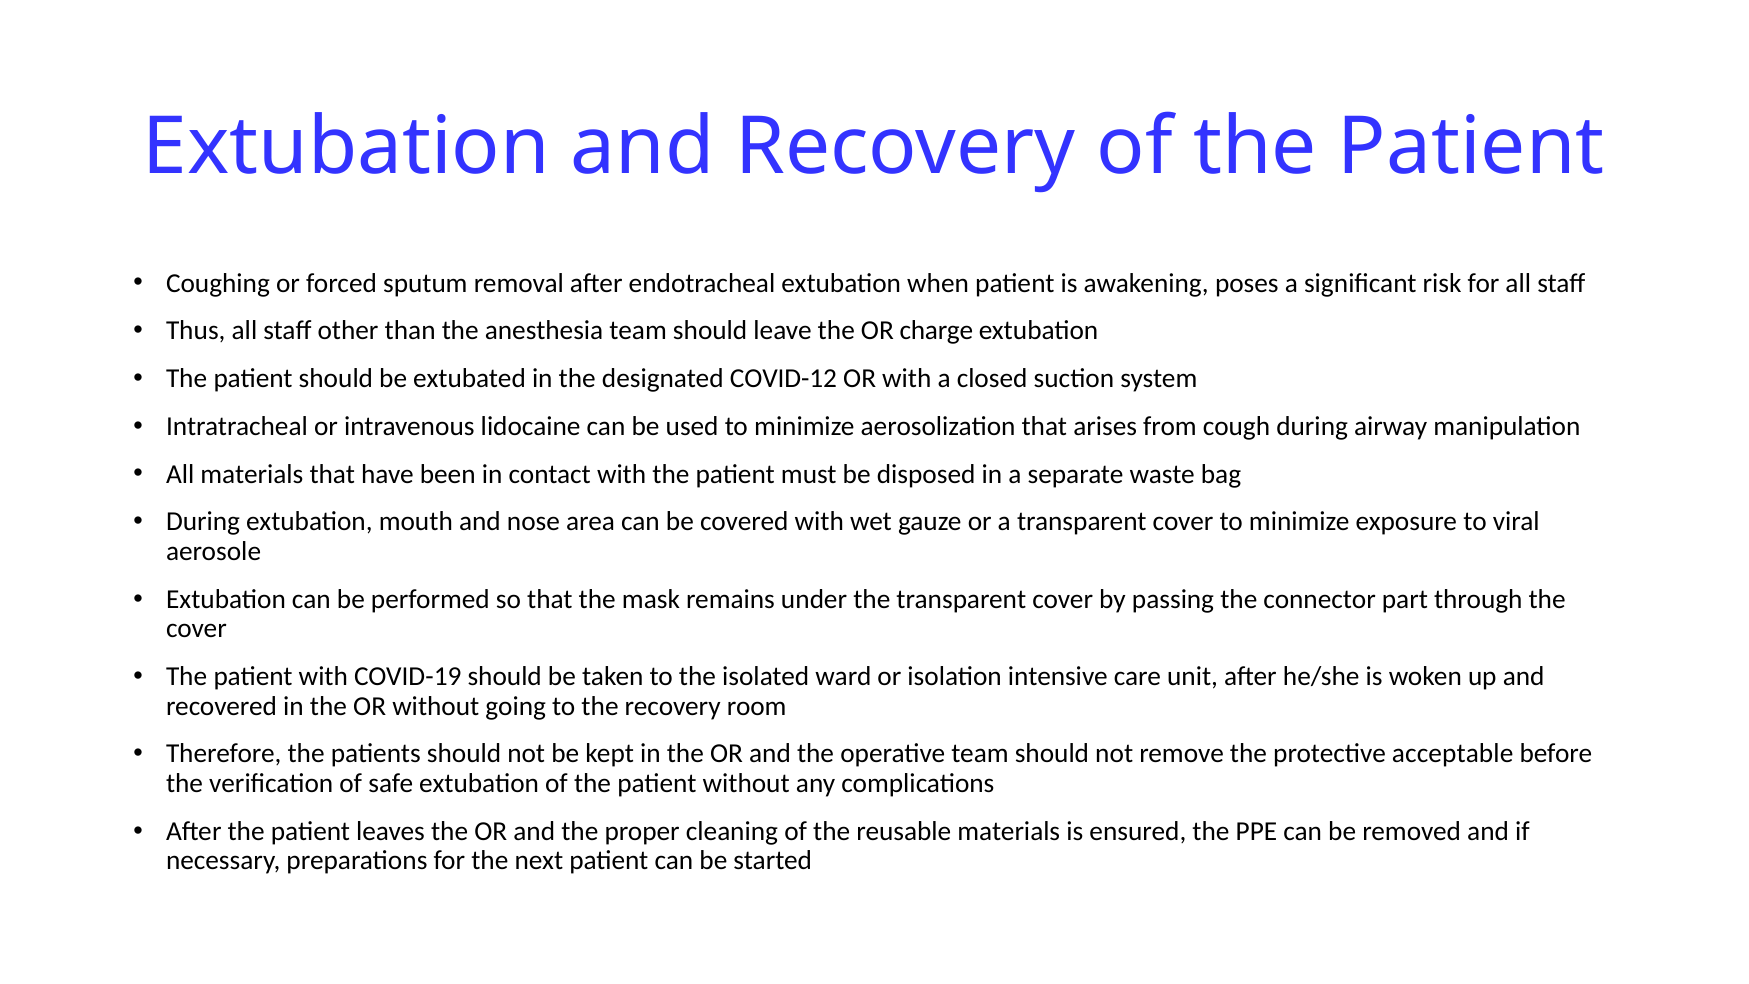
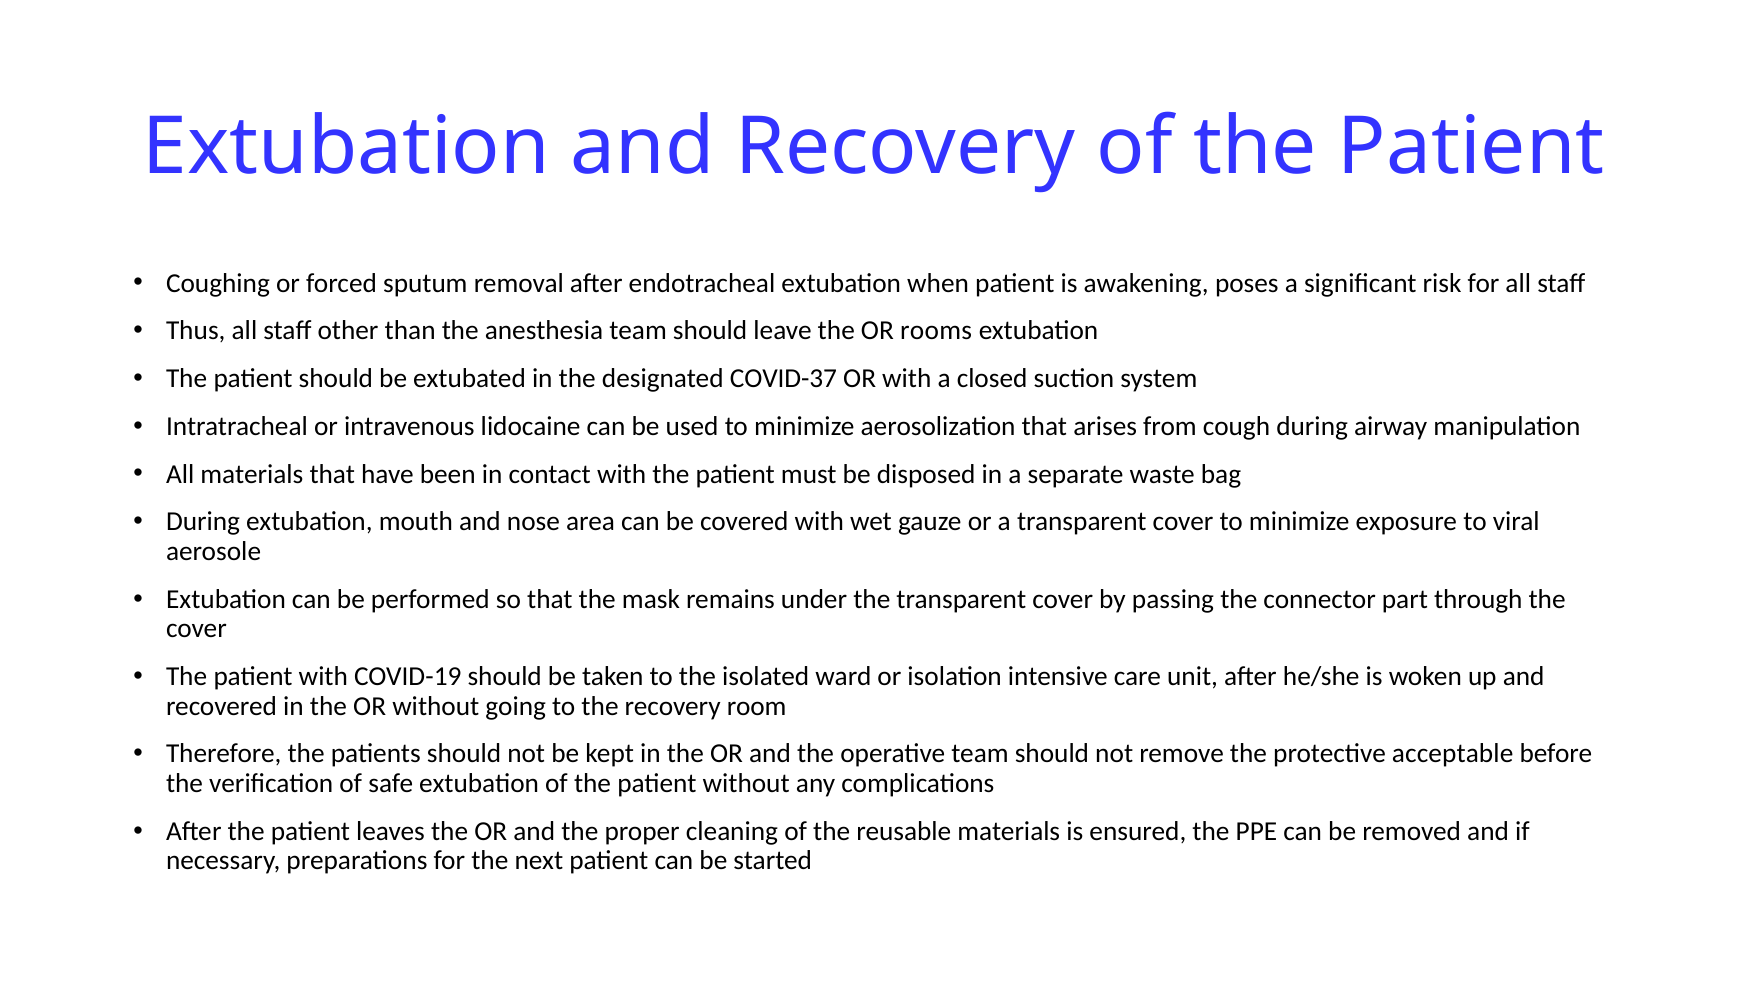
charge: charge -> rooms
COVID-12: COVID-12 -> COVID-37
